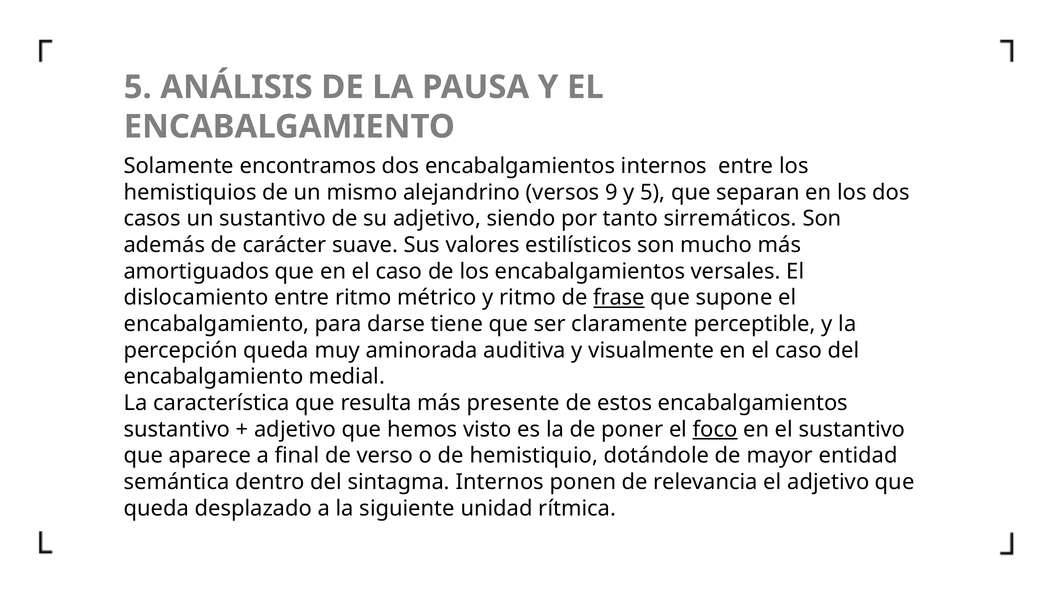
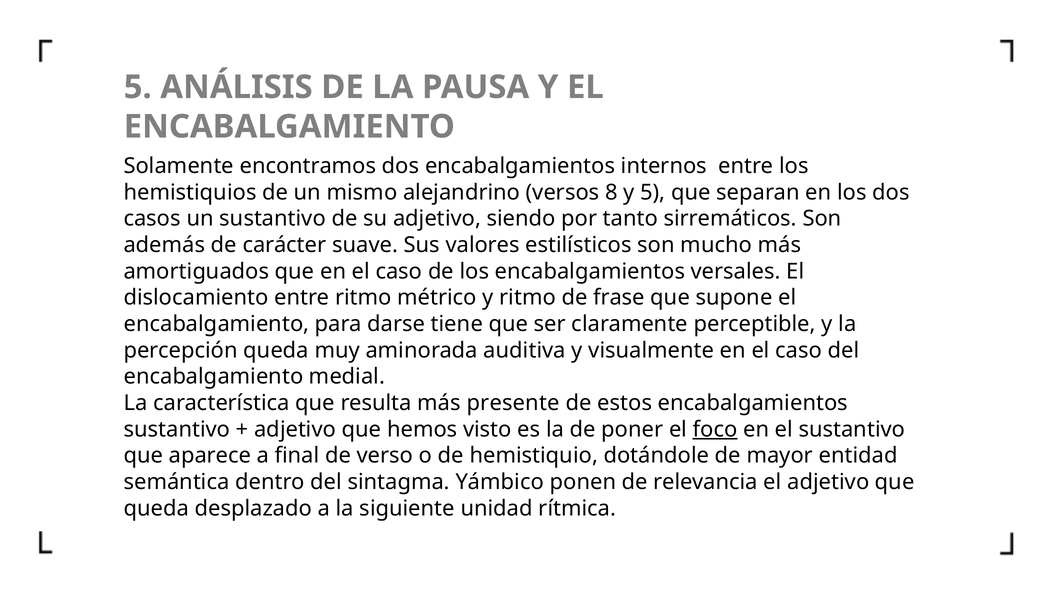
9: 9 -> 8
frase underline: present -> none
sintagma Internos: Internos -> Yámbico
